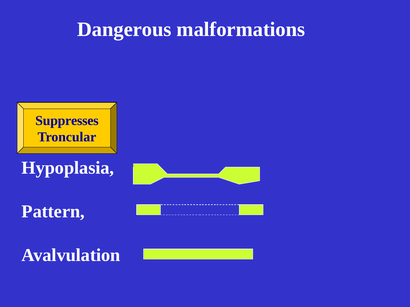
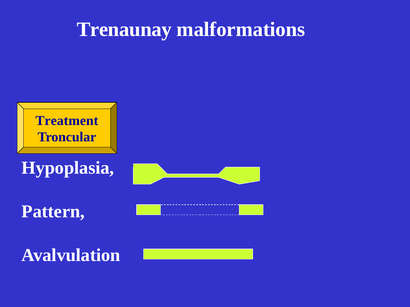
Dangerous: Dangerous -> Trenaunay
Suppresses: Suppresses -> Treatment
